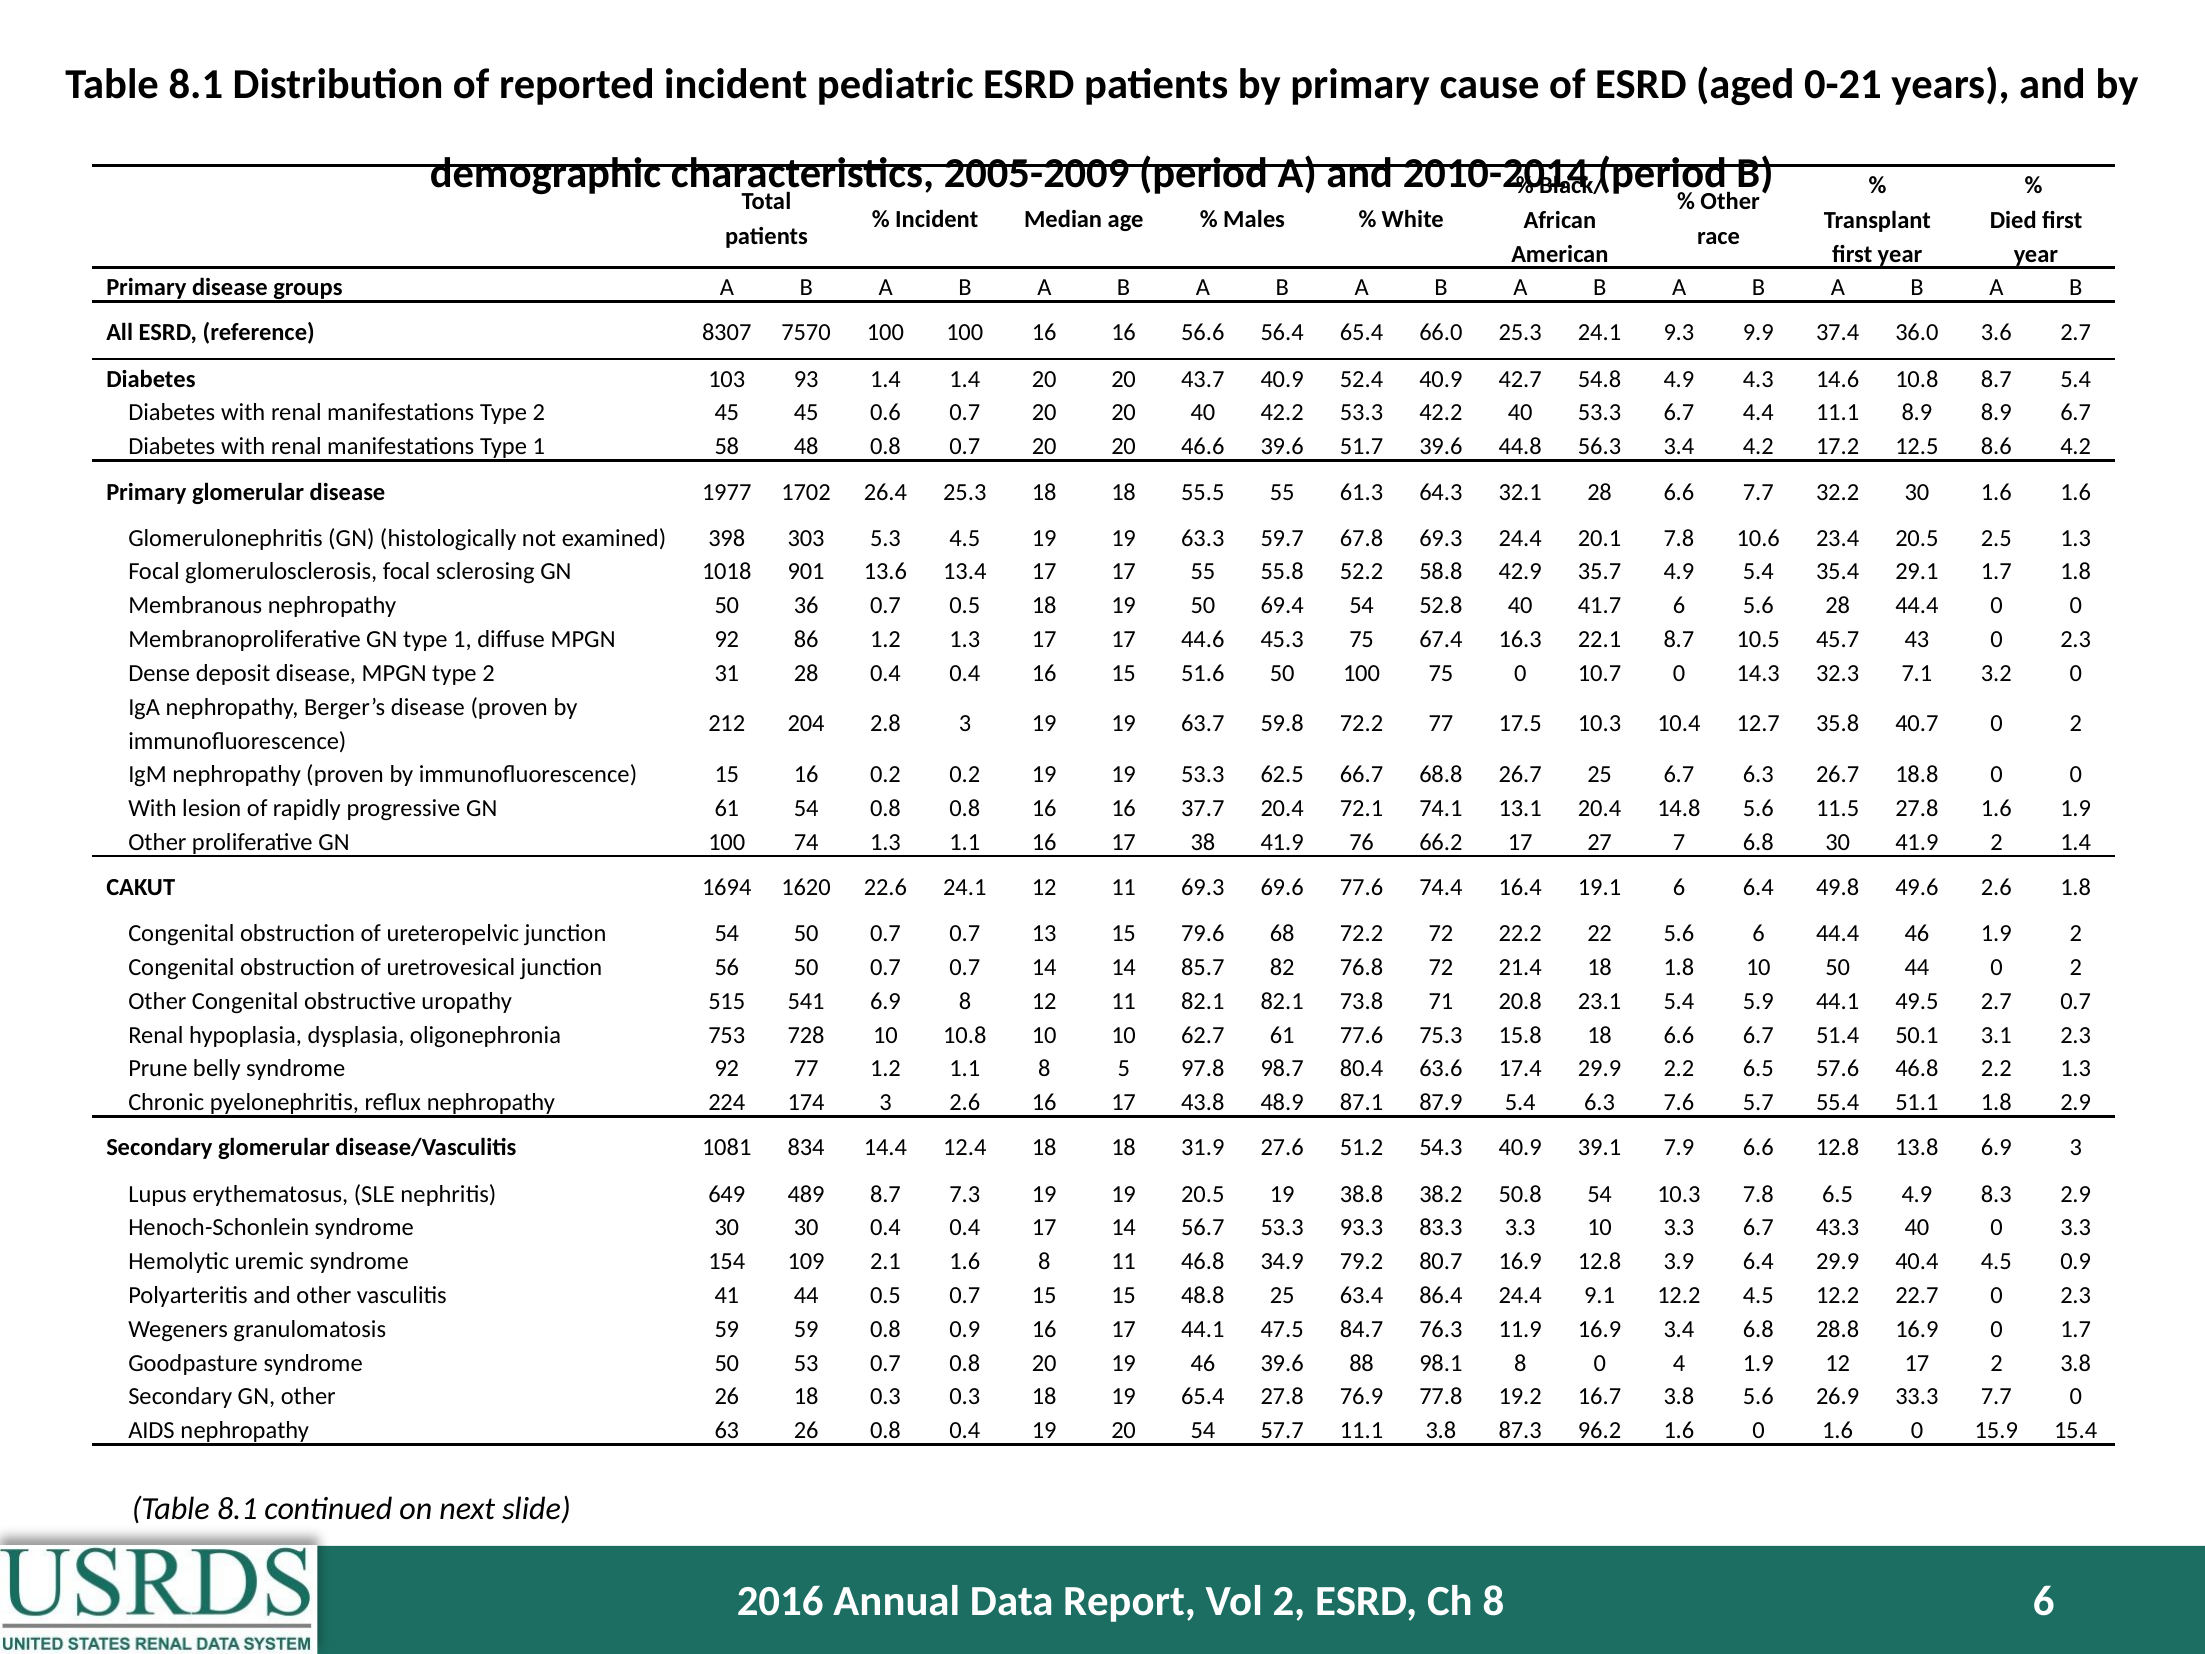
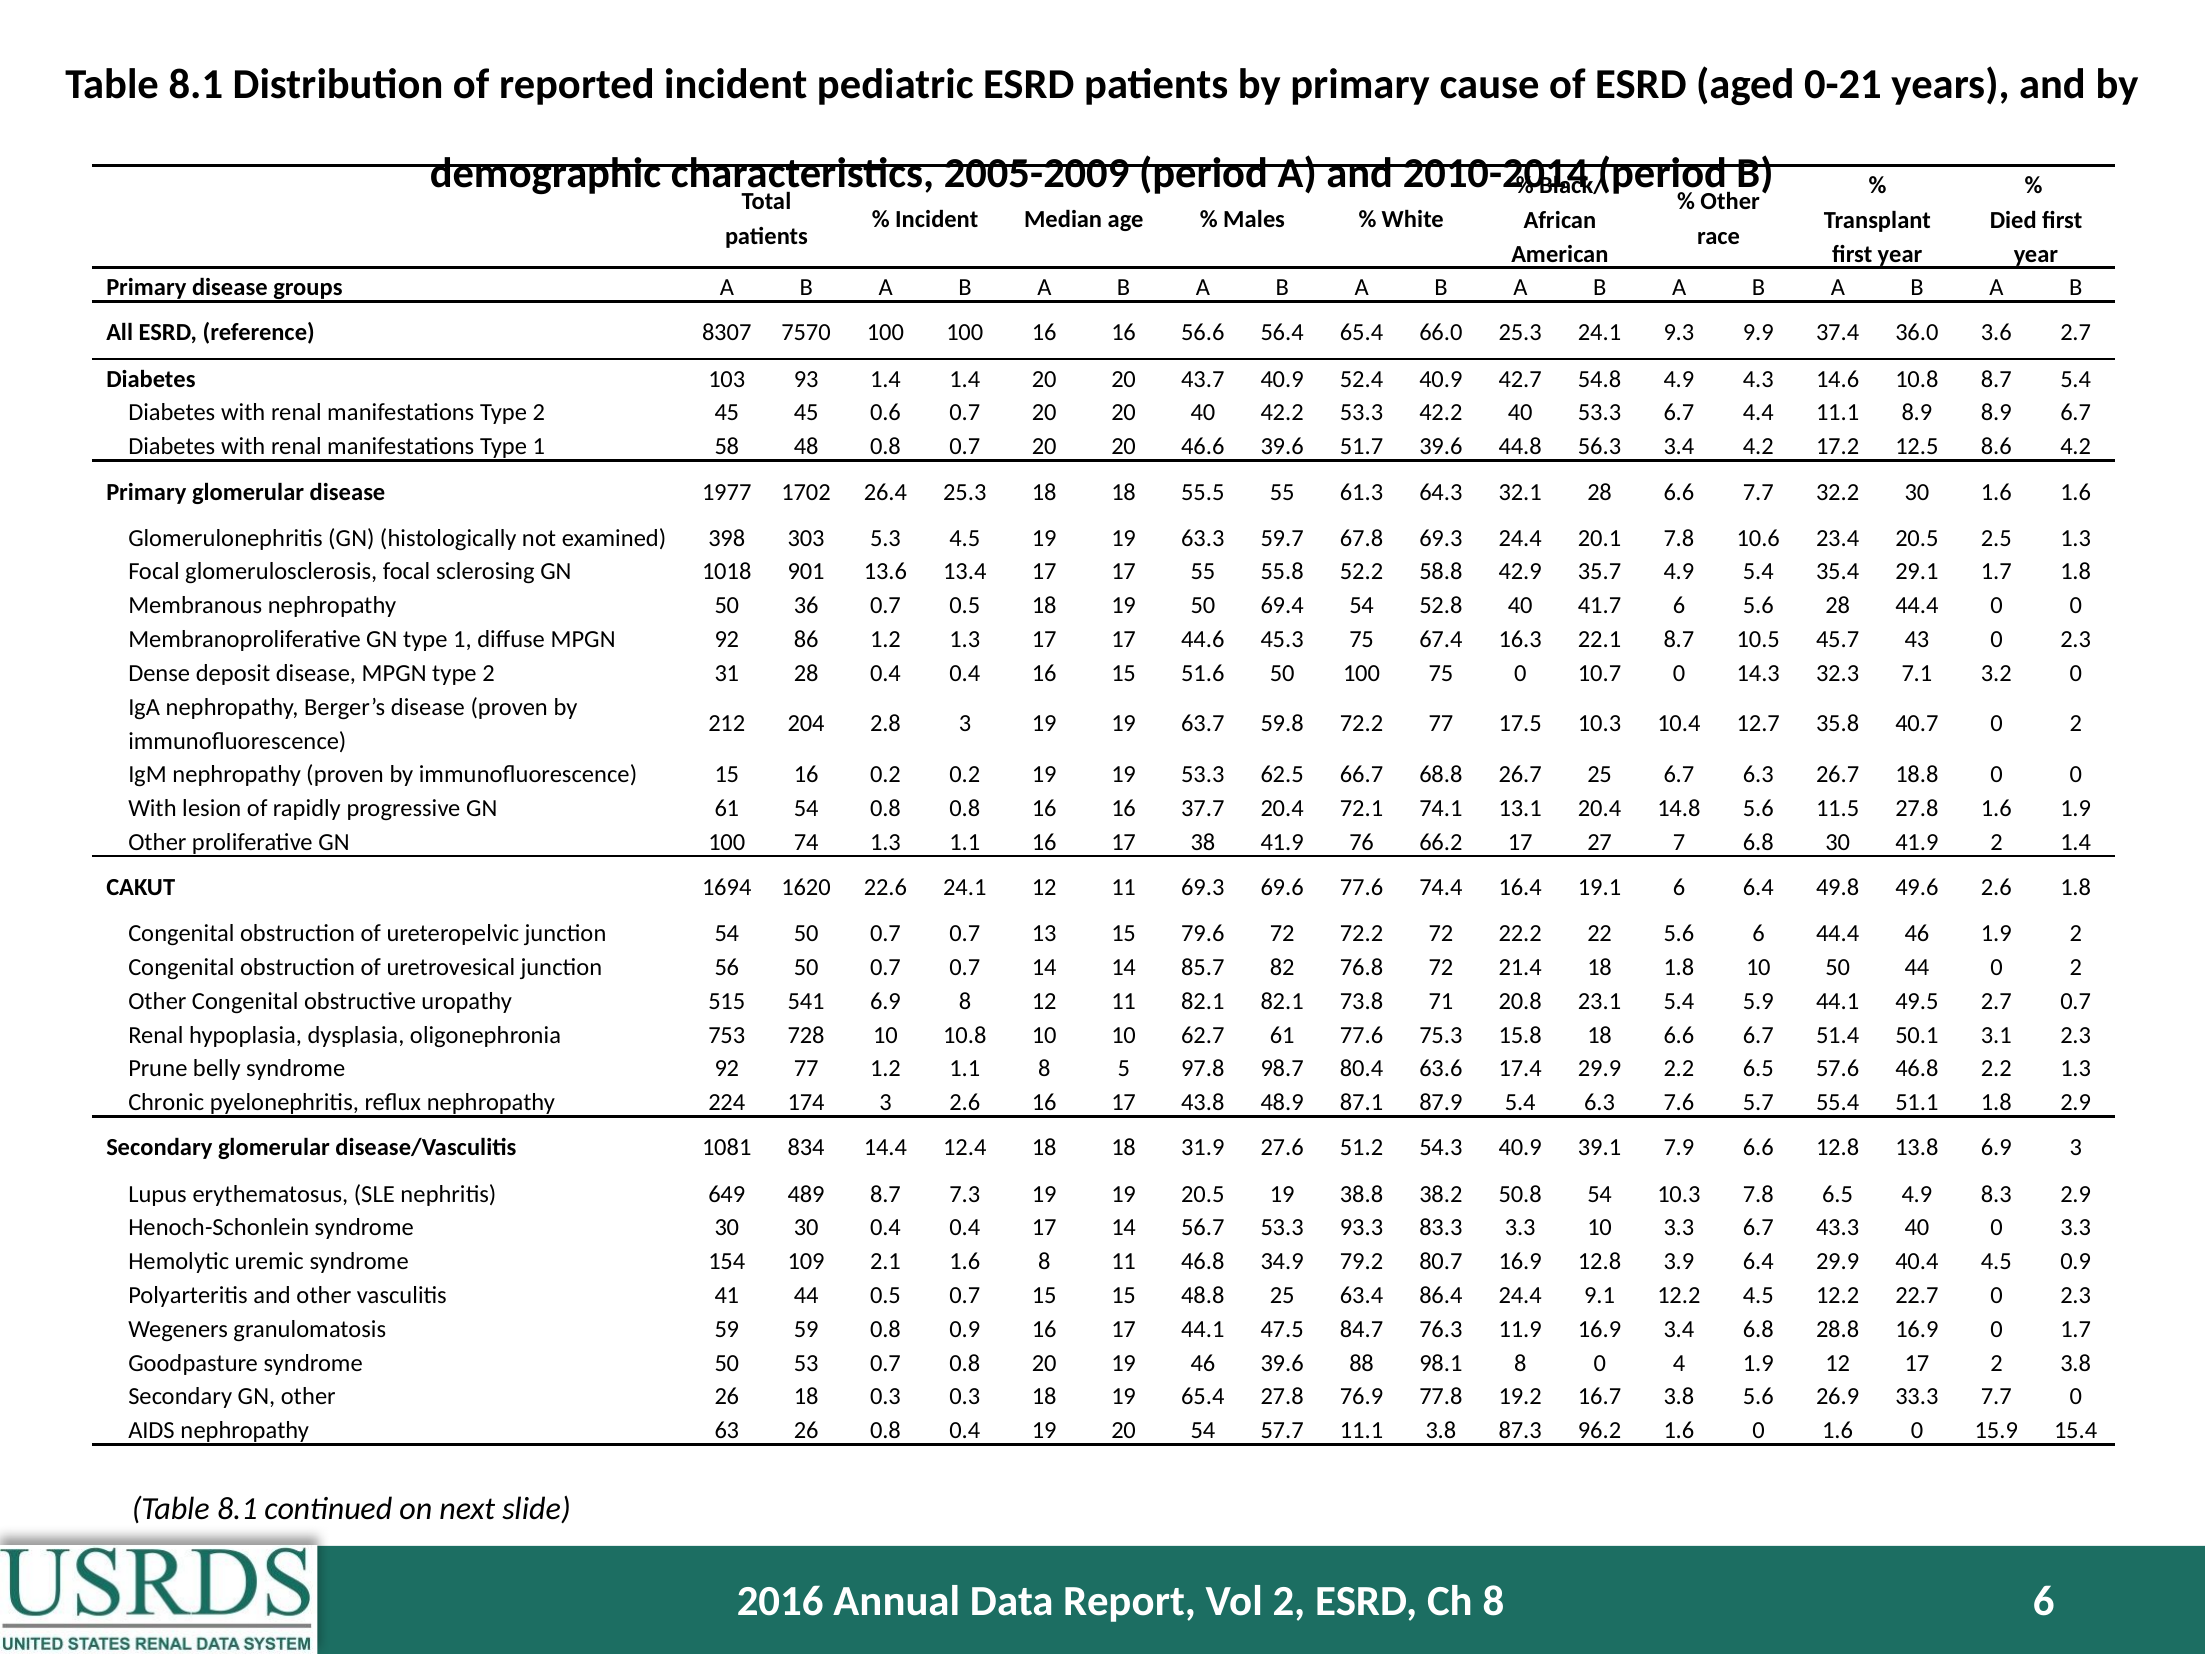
79.6 68: 68 -> 72
